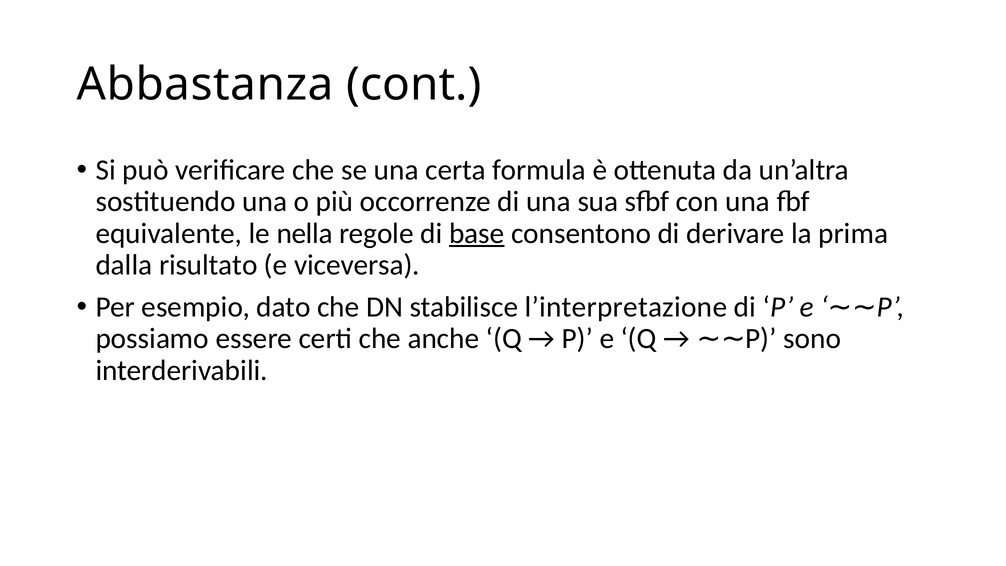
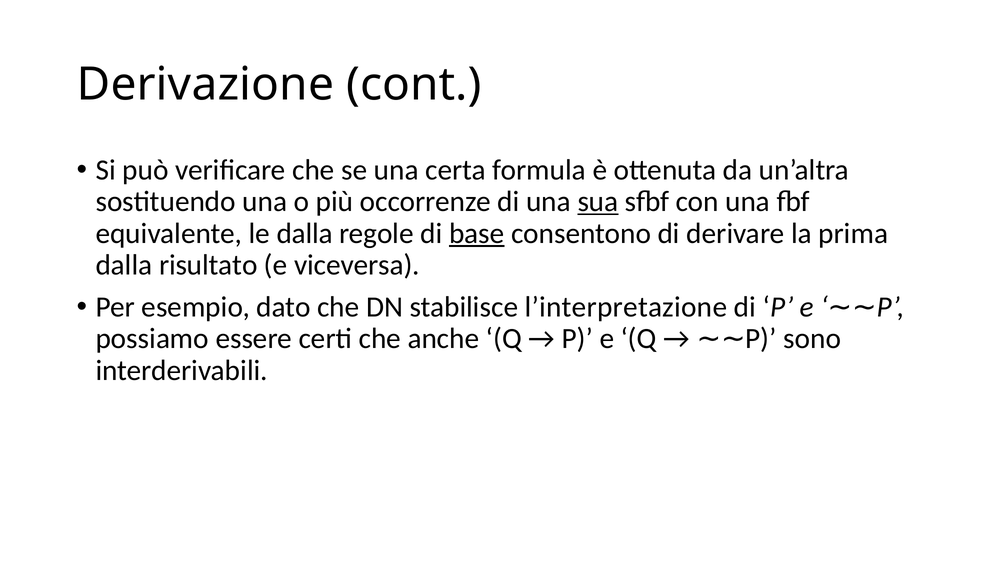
Abbastanza: Abbastanza -> Derivazione
sua underline: none -> present
le nella: nella -> dalla
